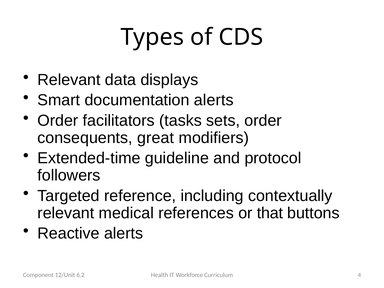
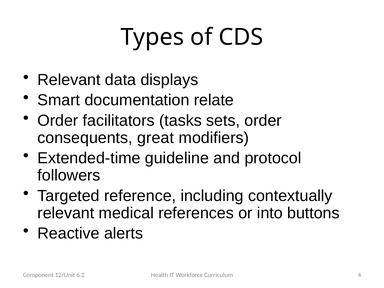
documentation alerts: alerts -> relate
that: that -> into
